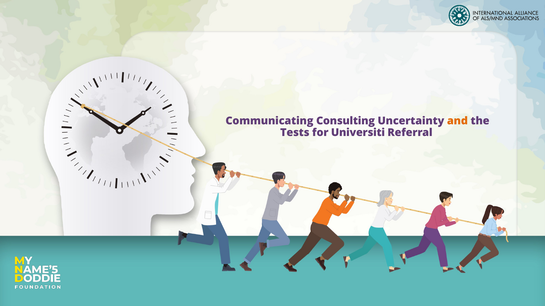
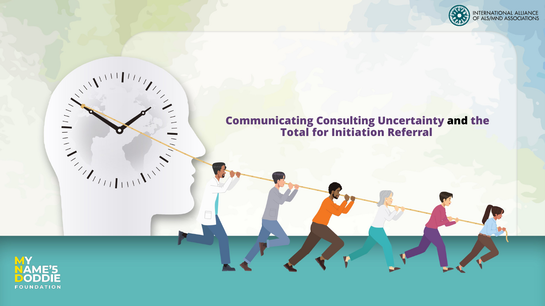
and colour: orange -> black
Tests: Tests -> Total
Universiti: Universiti -> Initiation
